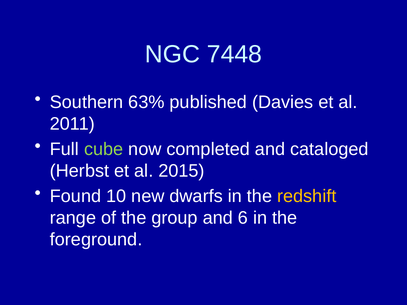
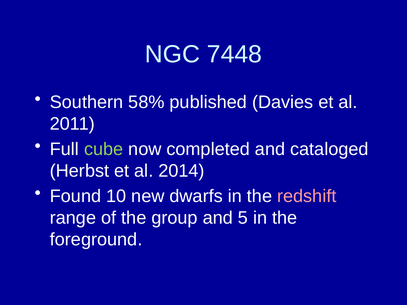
63%: 63% -> 58%
2015: 2015 -> 2014
redshift colour: yellow -> pink
6: 6 -> 5
